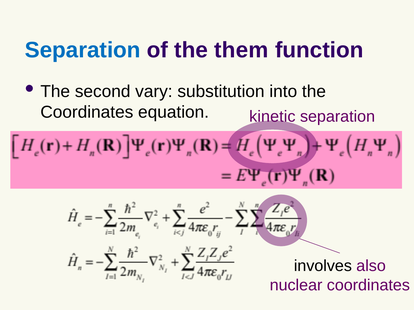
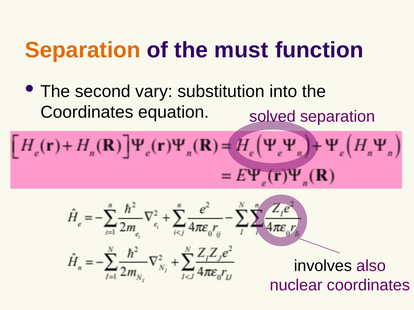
Separation at (83, 50) colour: blue -> orange
them: them -> must
kinetic: kinetic -> solved
